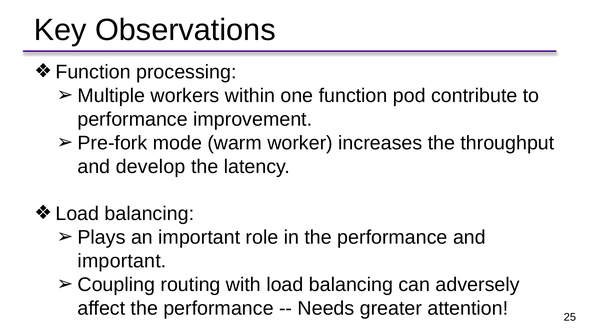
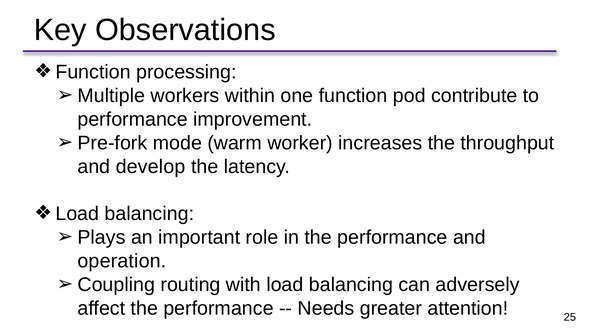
important at (122, 261): important -> operation
